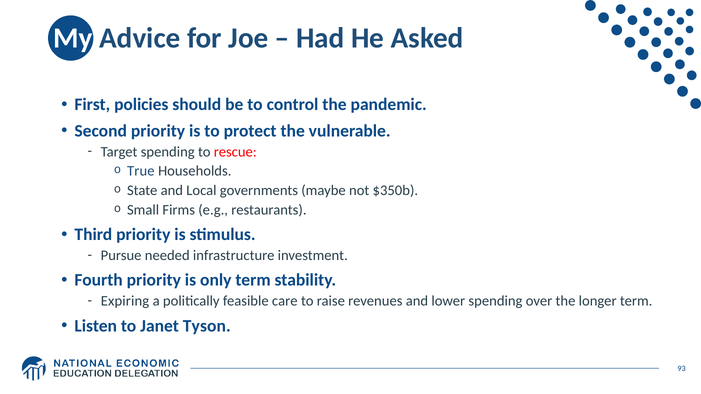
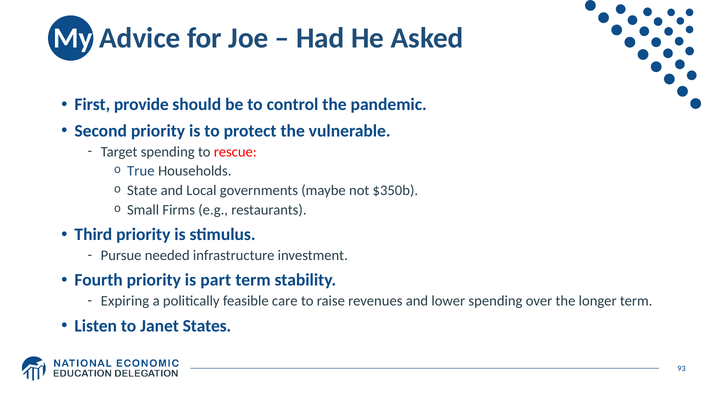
policies: policies -> provide
only: only -> part
Tyson: Tyson -> States
